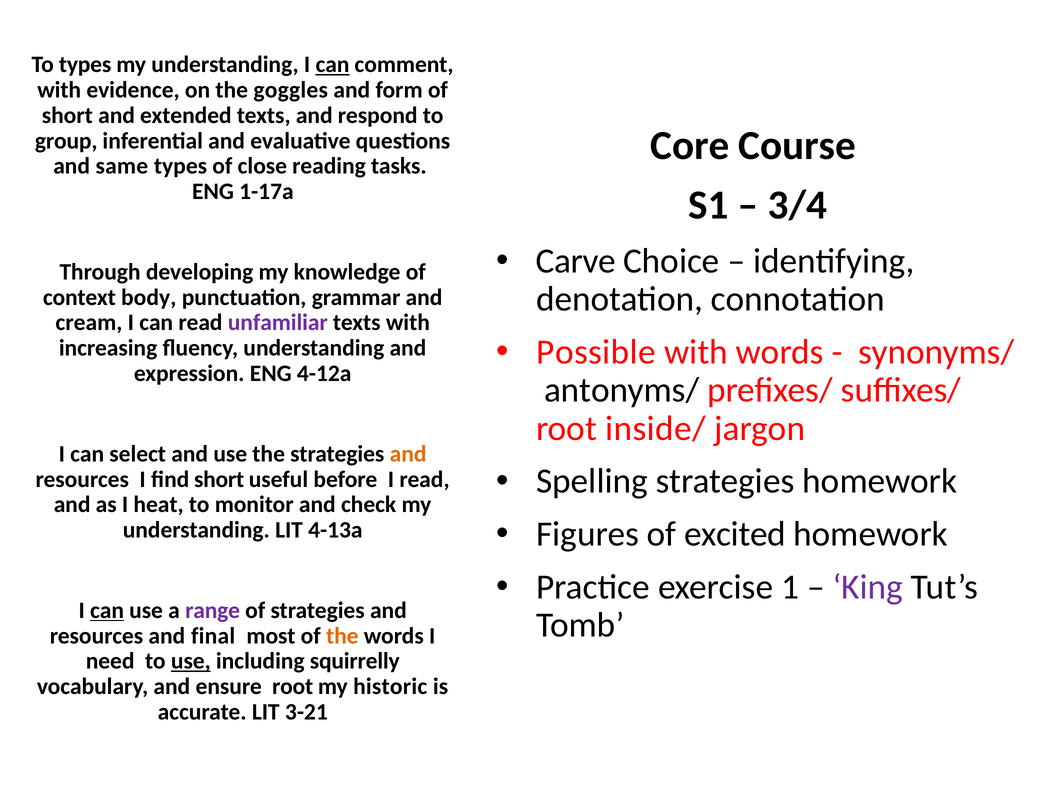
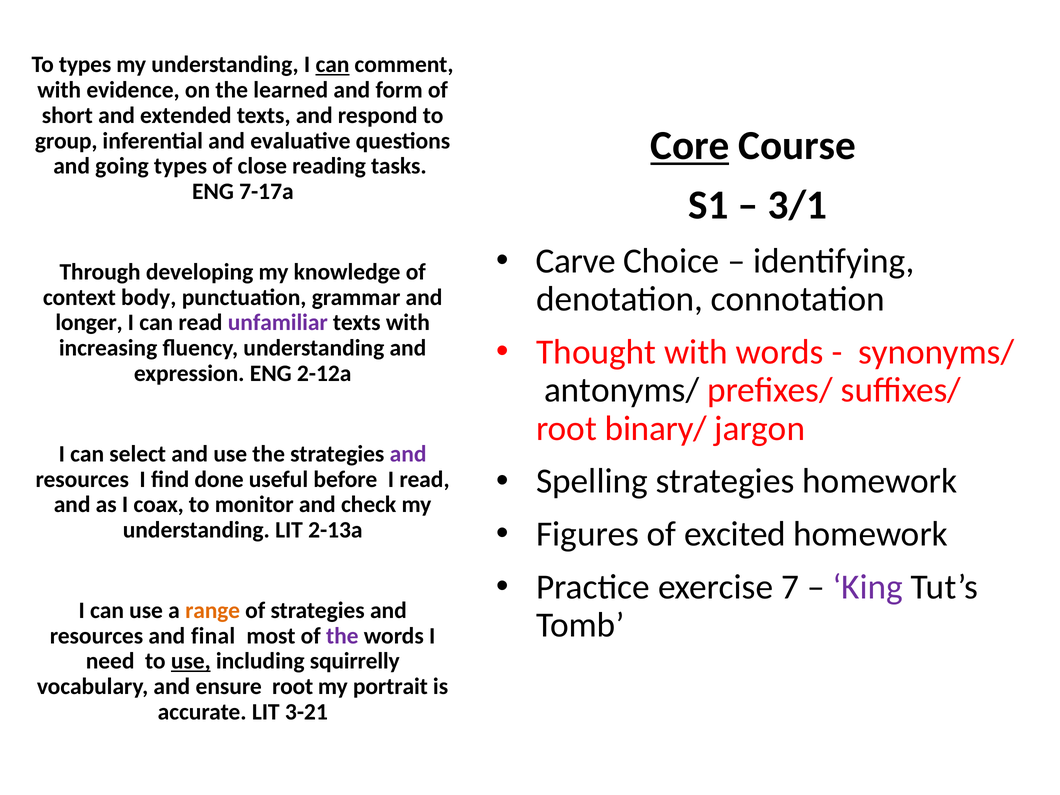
goggles: goggles -> learned
Core underline: none -> present
same: same -> going
1-17a: 1-17a -> 7-17a
3/4: 3/4 -> 3/1
cream: cream -> longer
Possible: Possible -> Thought
4-12a: 4-12a -> 2-12a
inside/: inside/ -> binary/
and at (408, 454) colour: orange -> purple
find short: short -> done
heat: heat -> coax
4-13a: 4-13a -> 2-13a
1: 1 -> 7
can at (107, 610) underline: present -> none
range colour: purple -> orange
the at (342, 636) colour: orange -> purple
historic: historic -> portrait
